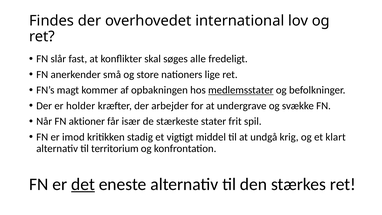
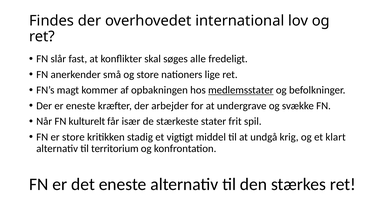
er holder: holder -> eneste
aktioner: aktioner -> kulturelt
er imod: imod -> store
det underline: present -> none
